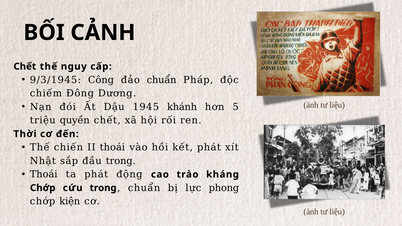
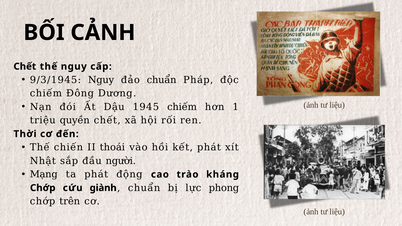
9/3/1945 Công: Công -> Nguy
1945 khánh: khánh -> chiếm
5: 5 -> 1
đầu trong: trong -> người
Thoái at (44, 174): Thoái -> Mạng
cứu trong: trong -> giành
kiện: kiện -> trên
